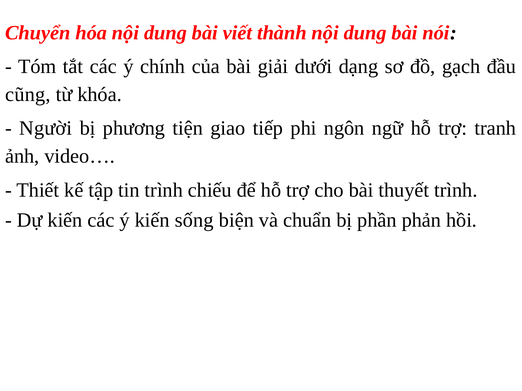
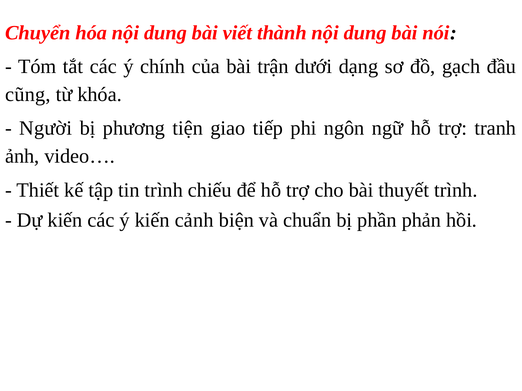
giải: giải -> trận
sống: sống -> cảnh
